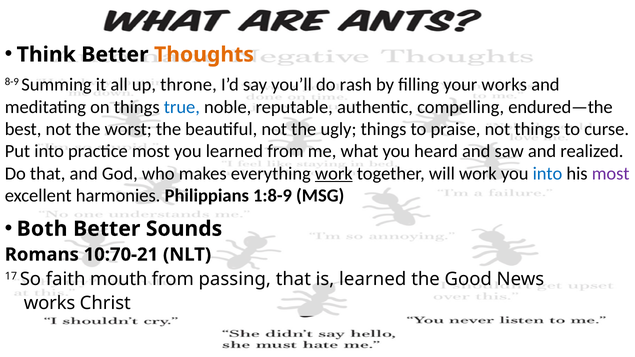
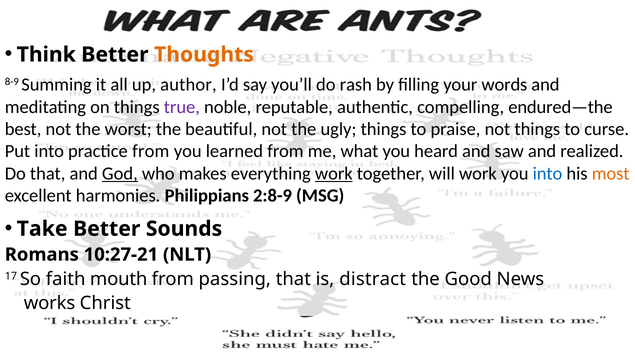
throne: throne -> author
your works: works -> words
true colour: blue -> purple
practice most: most -> from
God underline: none -> present
most at (611, 174) colour: purple -> orange
1:8-9: 1:8-9 -> 2:8-9
Both: Both -> Take
10:70-21: 10:70-21 -> 10:27-21
is learned: learned -> distract
